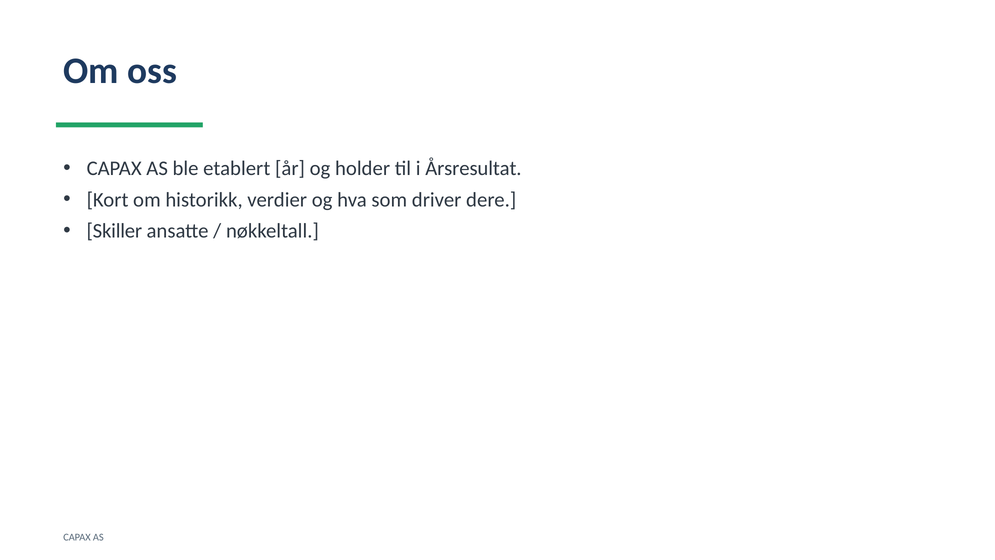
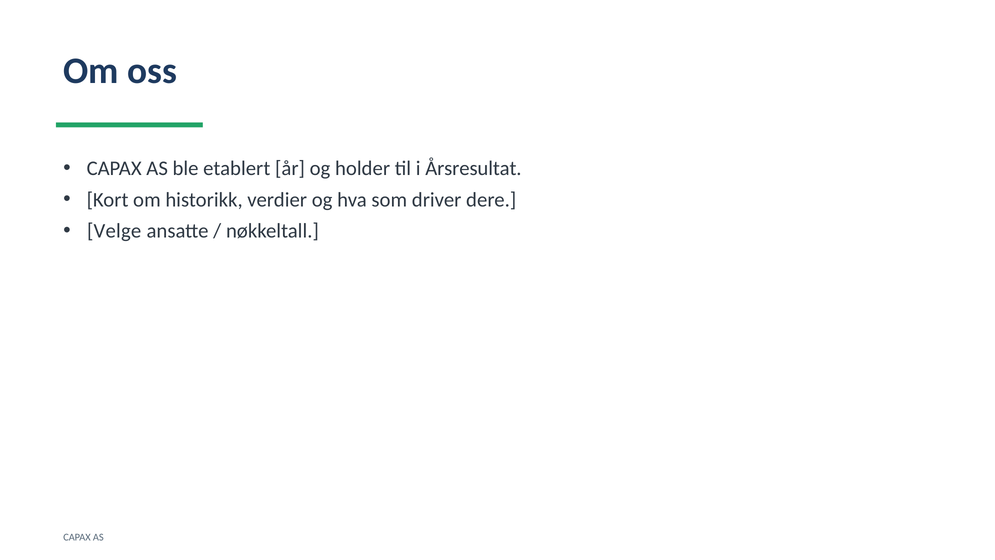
Skiller: Skiller -> Velge
